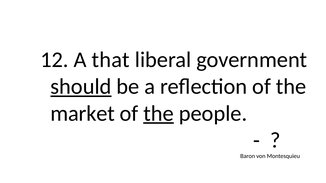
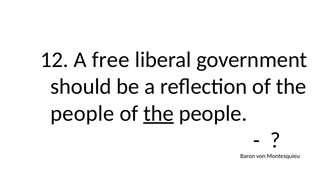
that: that -> free
should underline: present -> none
market at (83, 114): market -> people
